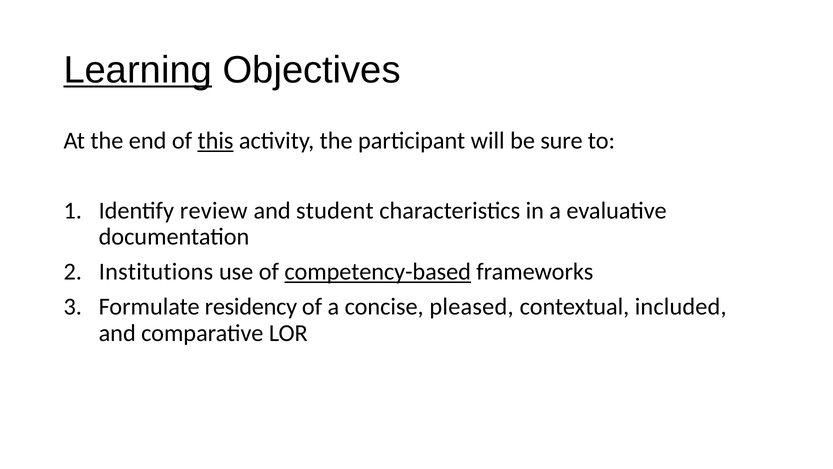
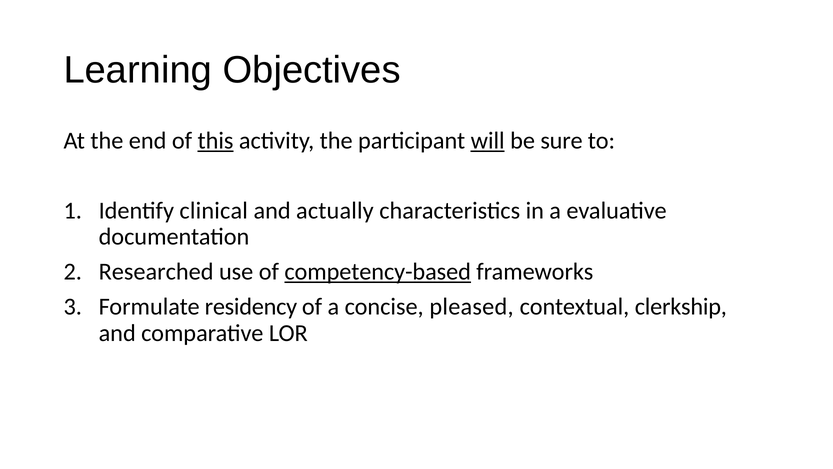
Learning underline: present -> none
will underline: none -> present
review: review -> clinical
student: student -> actually
Institutions: Institutions -> Researched
included: included -> clerkship
